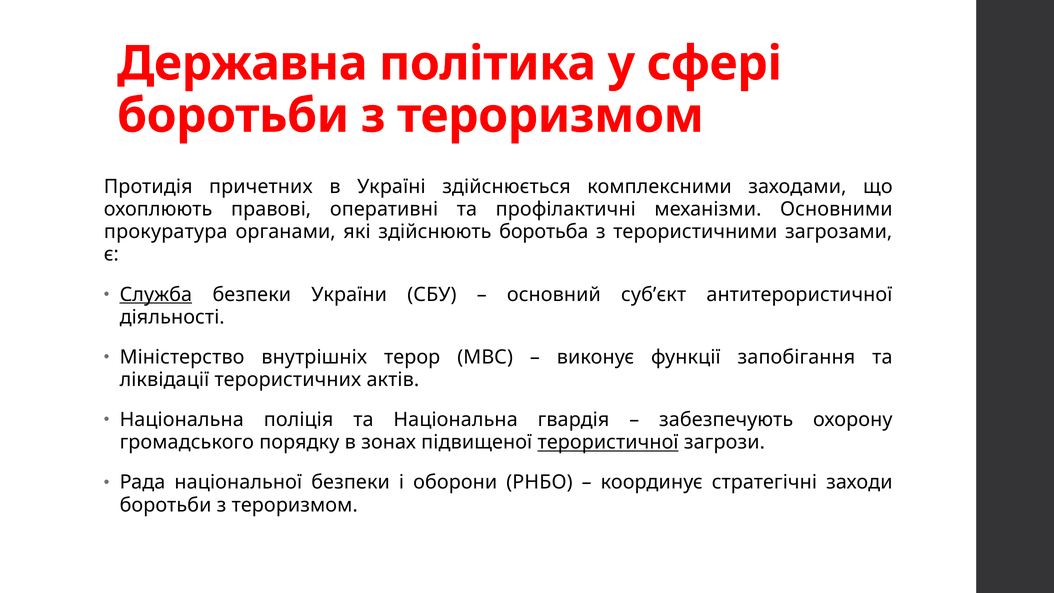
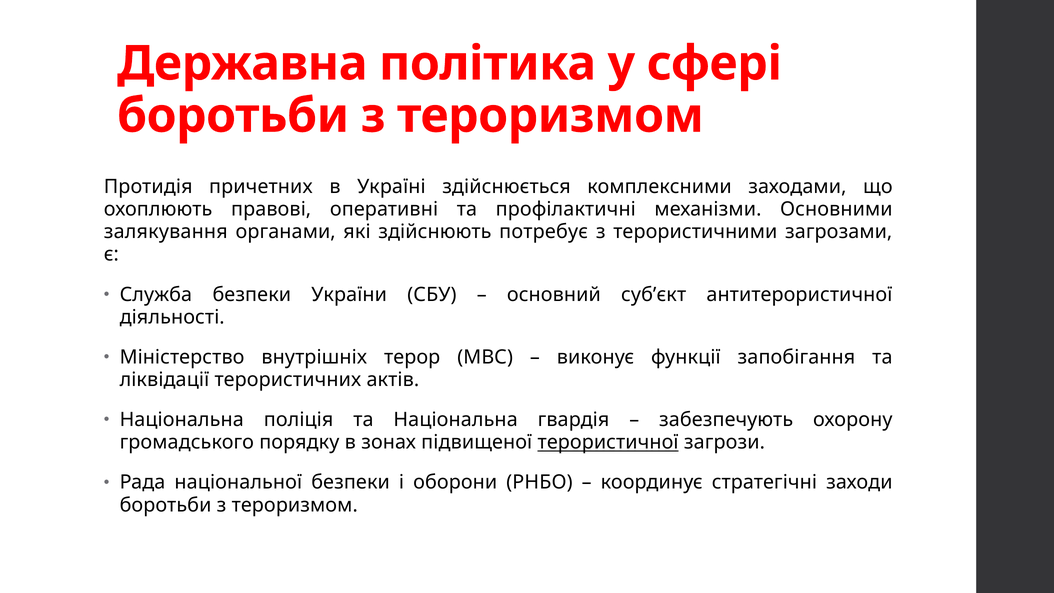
прокуратура: прокуратура -> залякування
боротьба: боротьба -> потребує
Служба underline: present -> none
